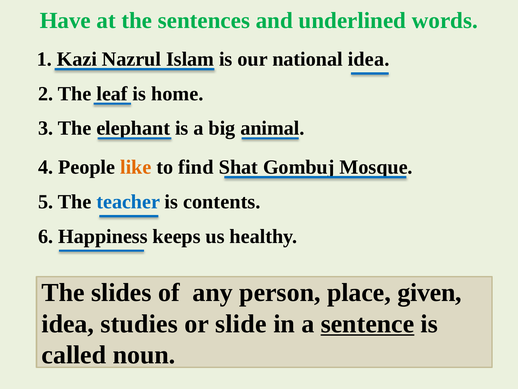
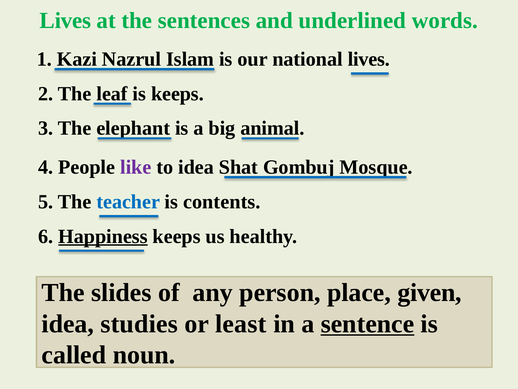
Have at (65, 20): Have -> Lives
national idea: idea -> lives
is home: home -> keeps
like colour: orange -> purple
to find: find -> idea
Happiness underline: none -> present
slide: slide -> least
